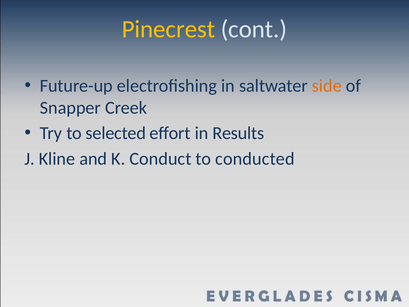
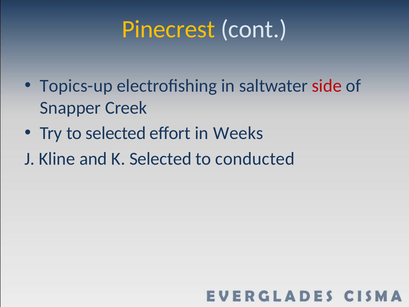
Future-up: Future-up -> Topics-up
side colour: orange -> red
Results: Results -> Weeks
K Conduct: Conduct -> Selected
